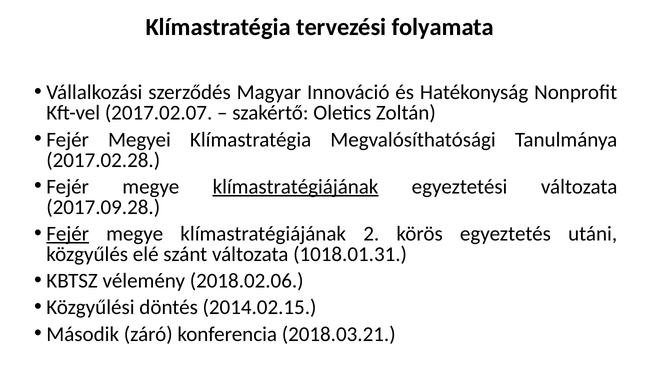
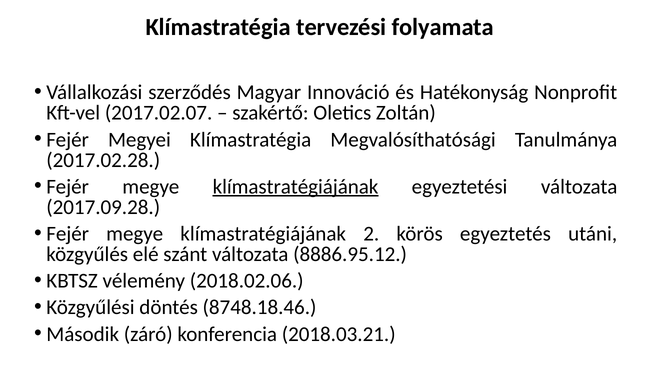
Fejér at (68, 234) underline: present -> none
1018.01.31: 1018.01.31 -> 8886.95.12
2014.02.15: 2014.02.15 -> 8748.18.46
